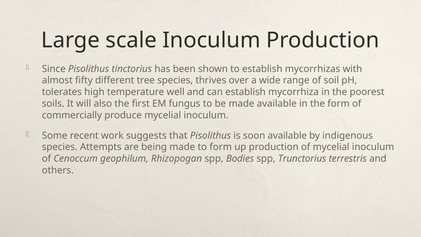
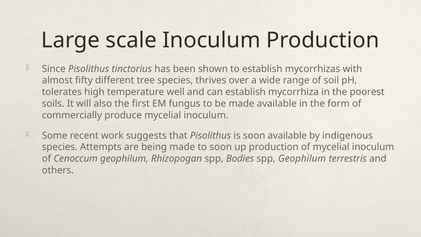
to form: form -> soon
spp Trunctorius: Trunctorius -> Geophilum
